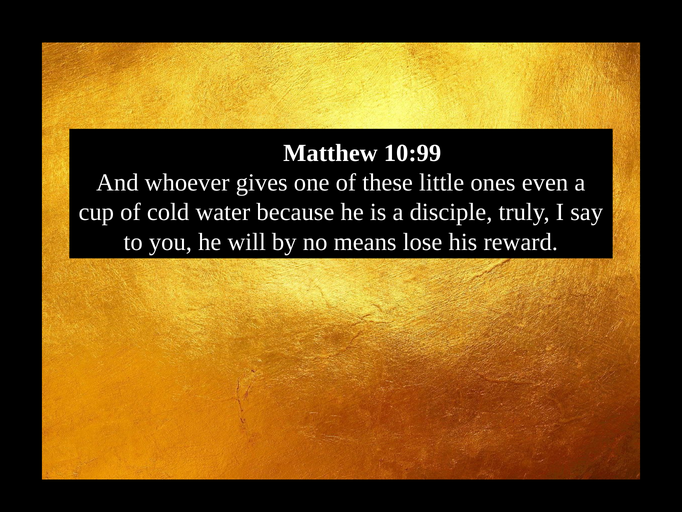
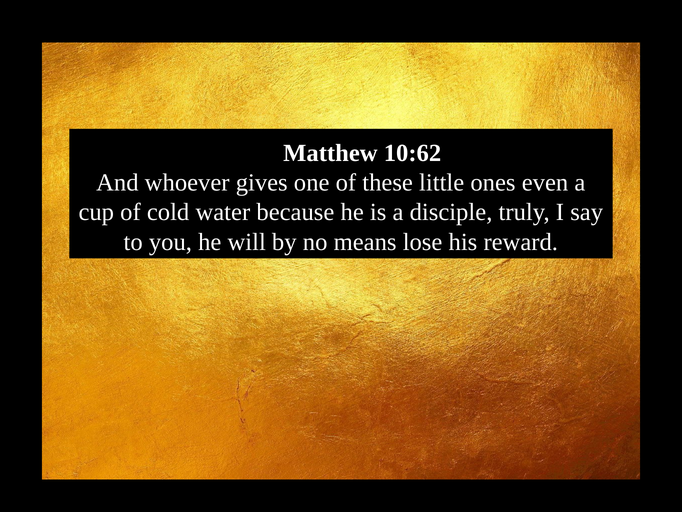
10:99: 10:99 -> 10:62
